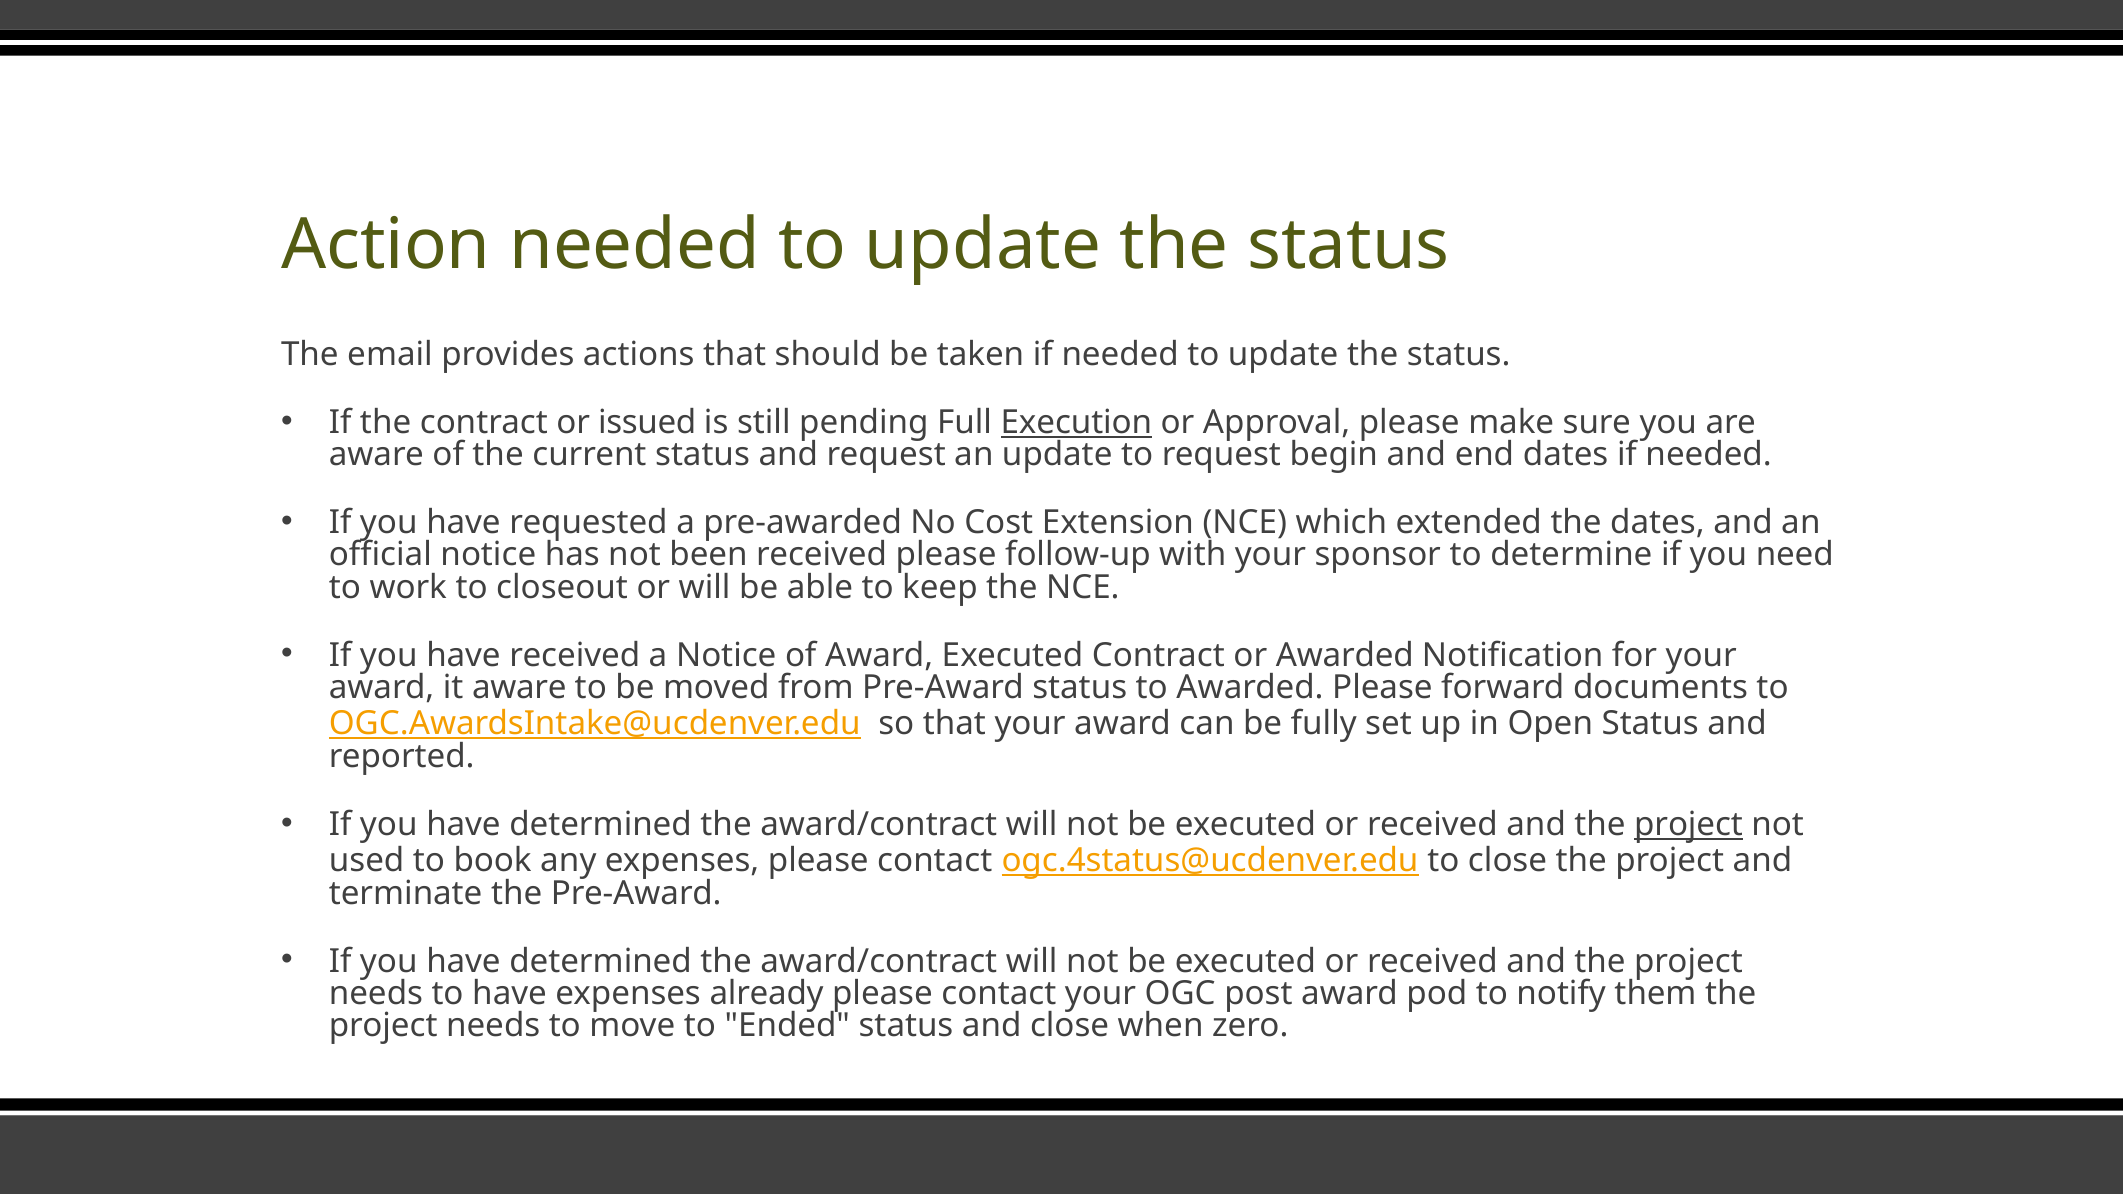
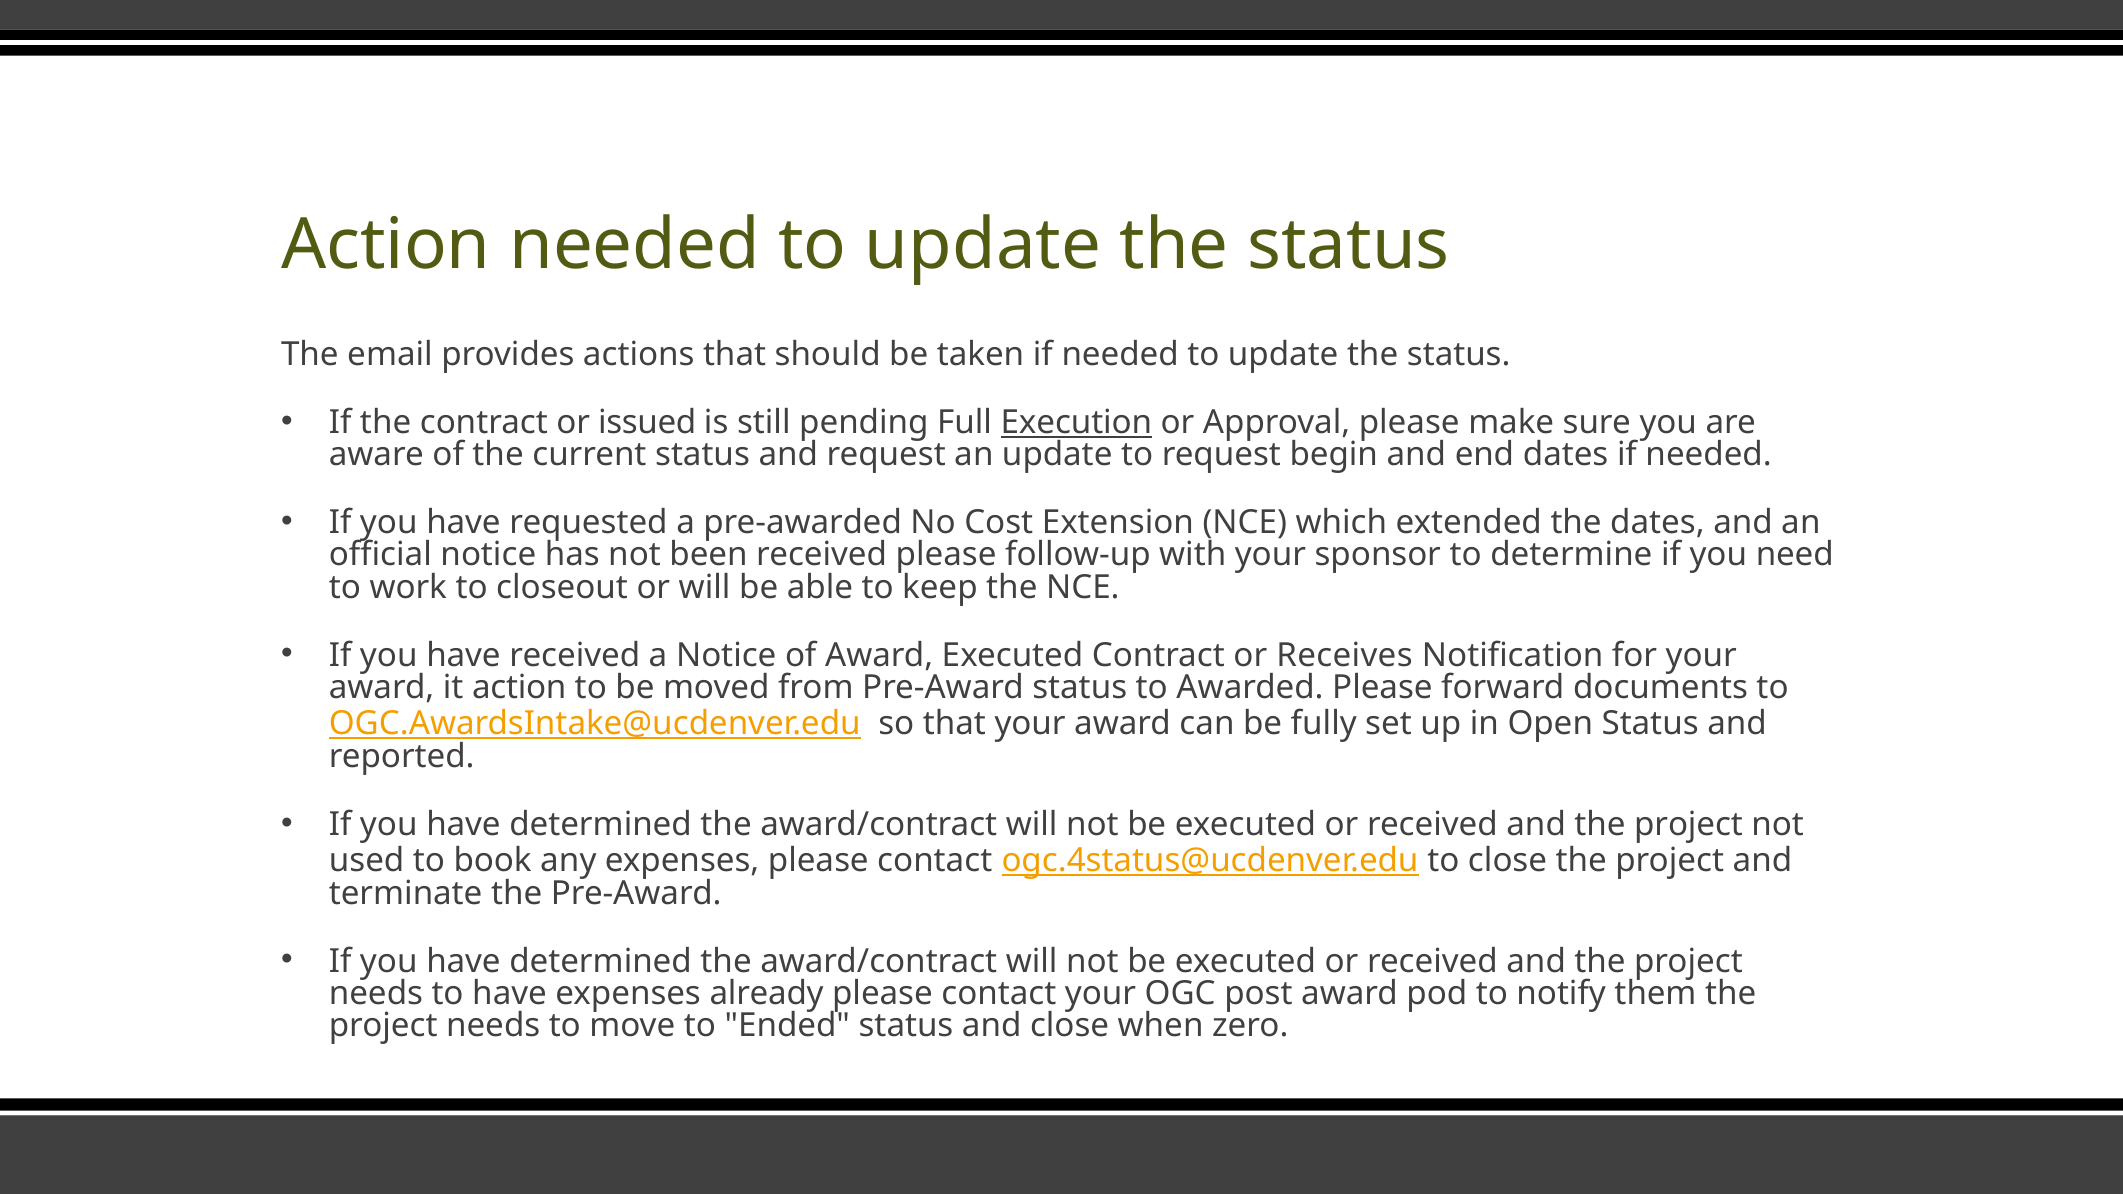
or Awarded: Awarded -> Receives
it aware: aware -> action
project at (1688, 825) underline: present -> none
